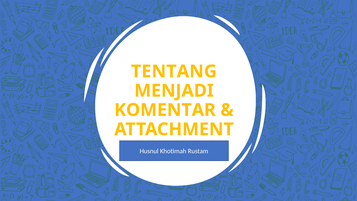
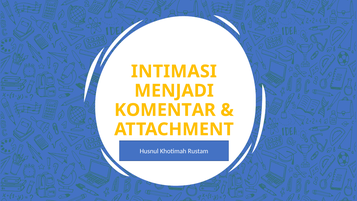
TENTANG: TENTANG -> INTIMASI
